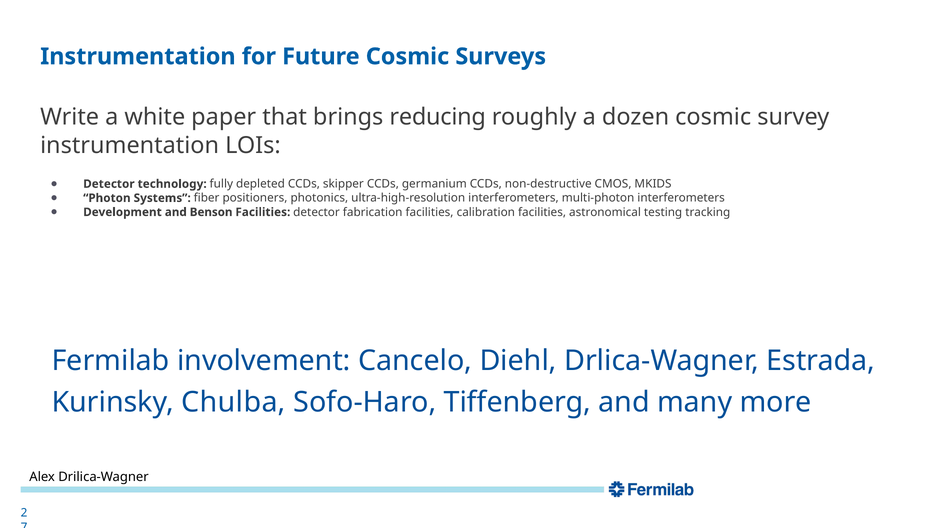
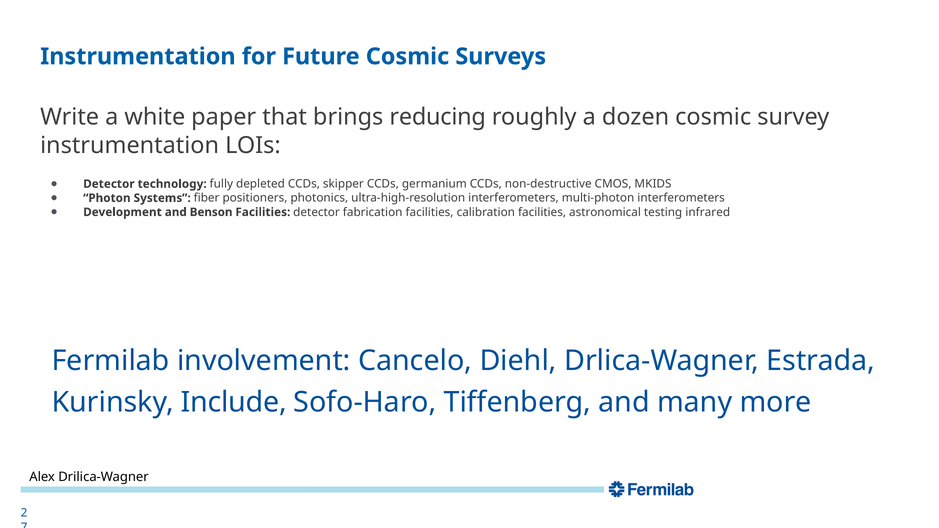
tracking: tracking -> infrared
Chulba: Chulba -> Include
